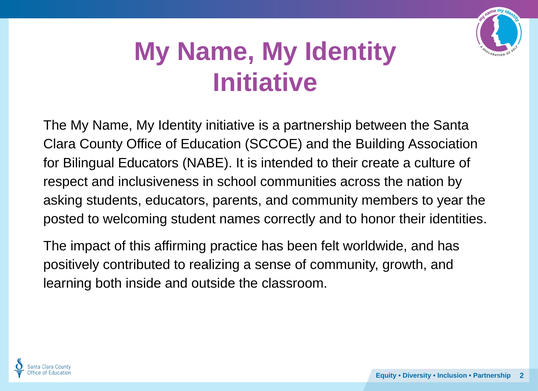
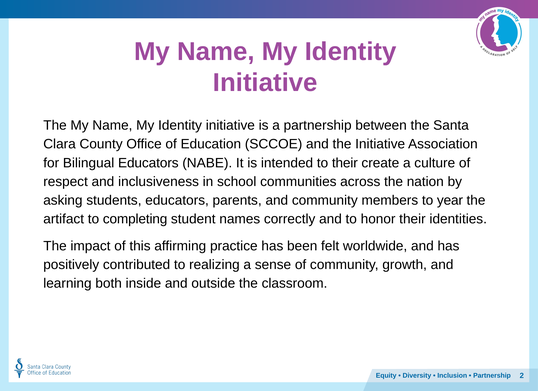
the Building: Building -> Initiative
posted: posted -> artifact
welcoming: welcoming -> completing
